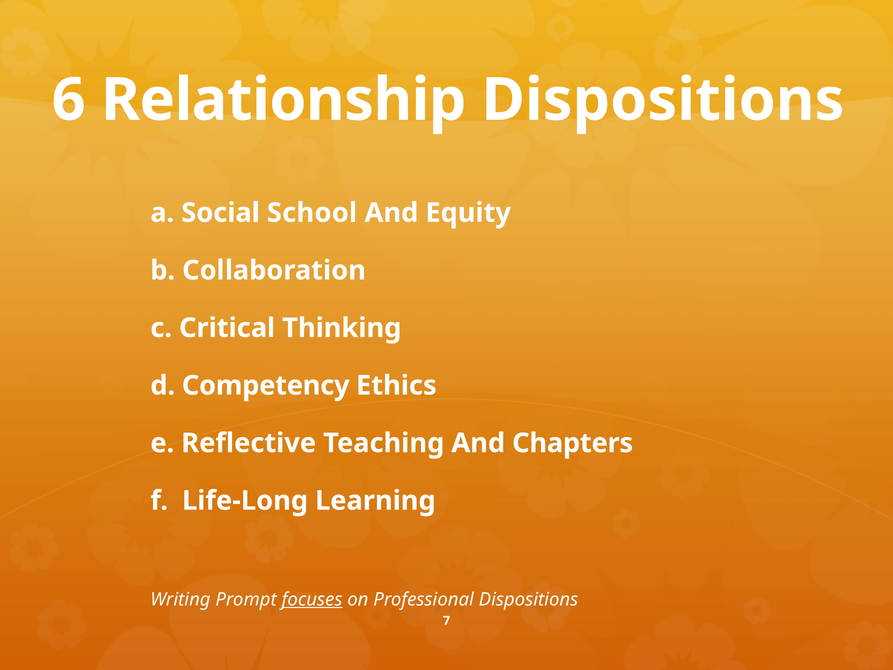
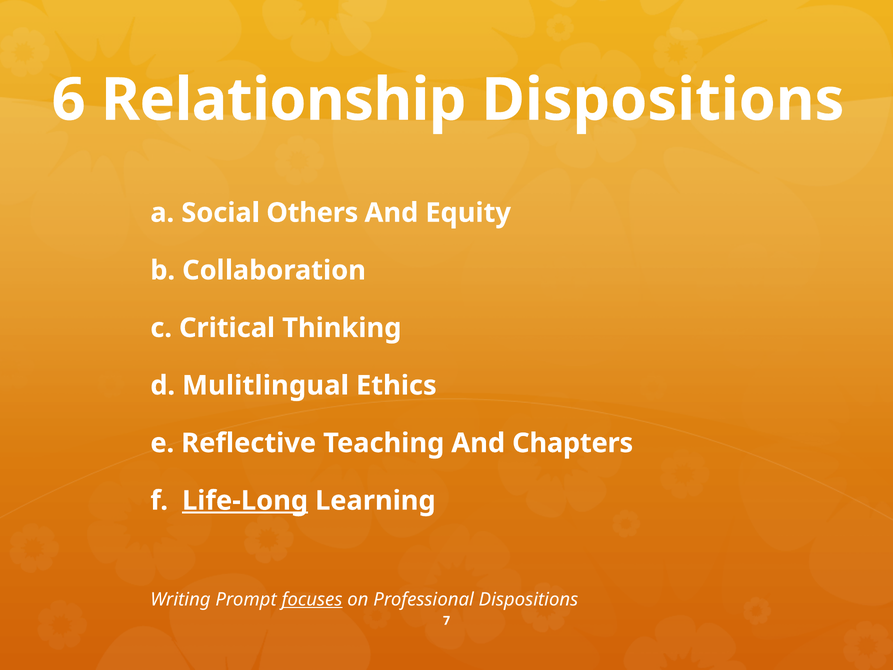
School: School -> Others
Competency: Competency -> Mulitlingual
Life-Long underline: none -> present
